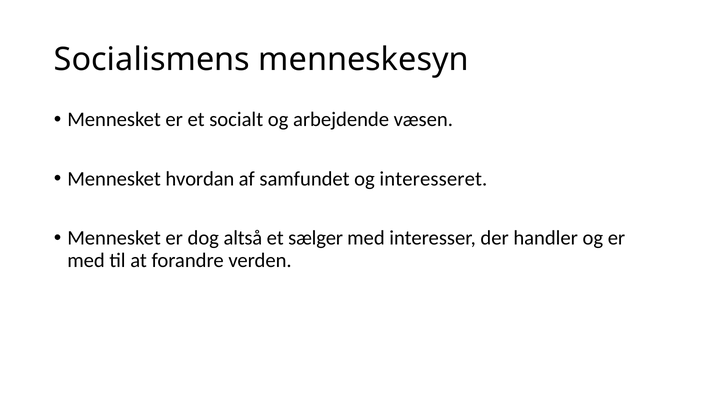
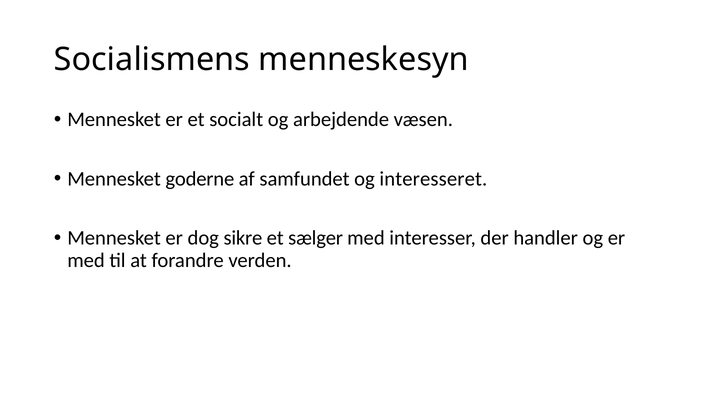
hvordan: hvordan -> goderne
altså: altså -> sikre
